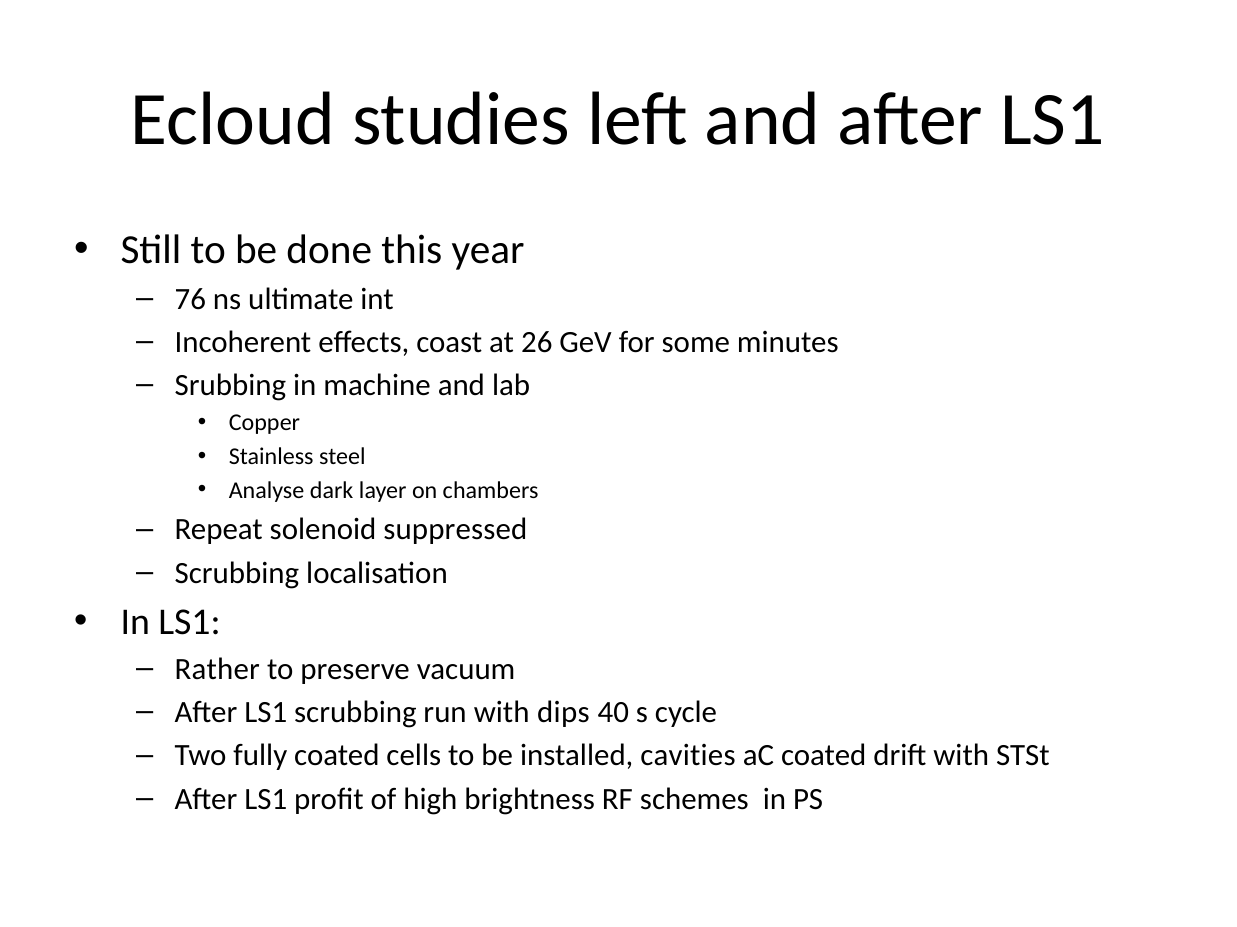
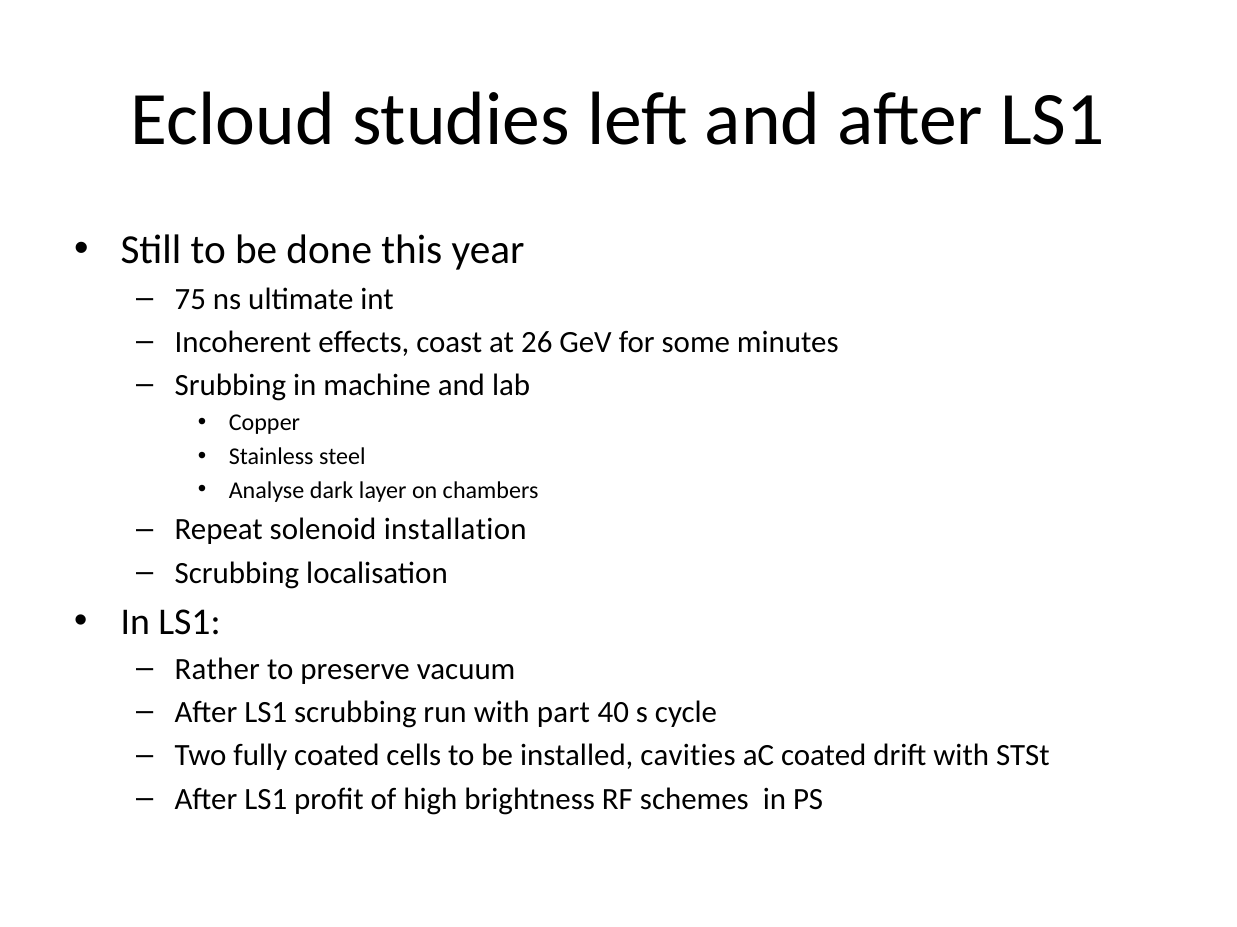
76: 76 -> 75
suppressed: suppressed -> installation
dips: dips -> part
